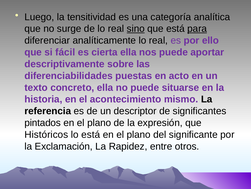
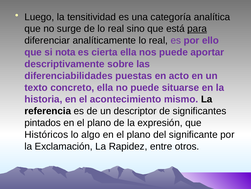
sino underline: present -> none
fácil: fácil -> nota
lo está: está -> algo
